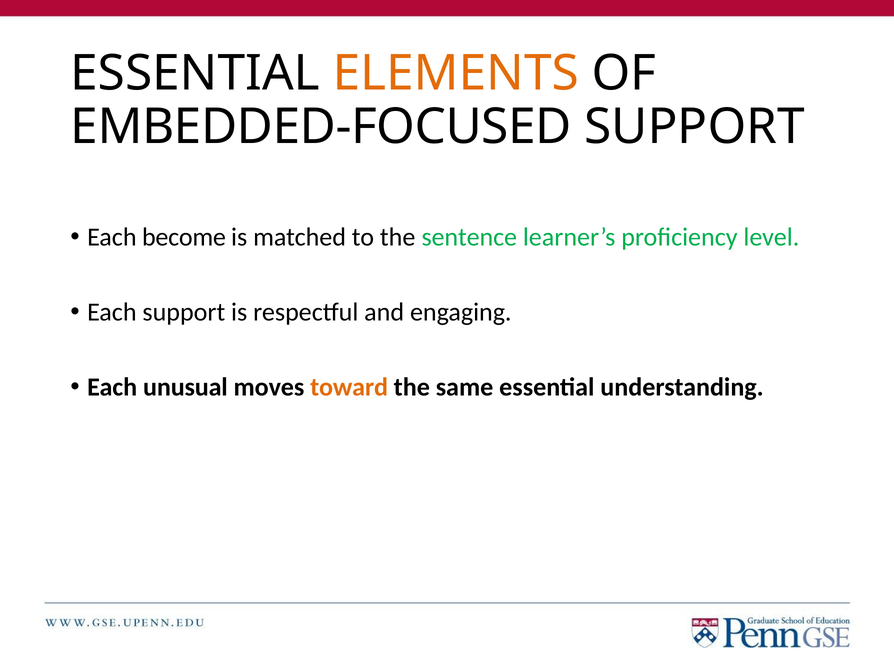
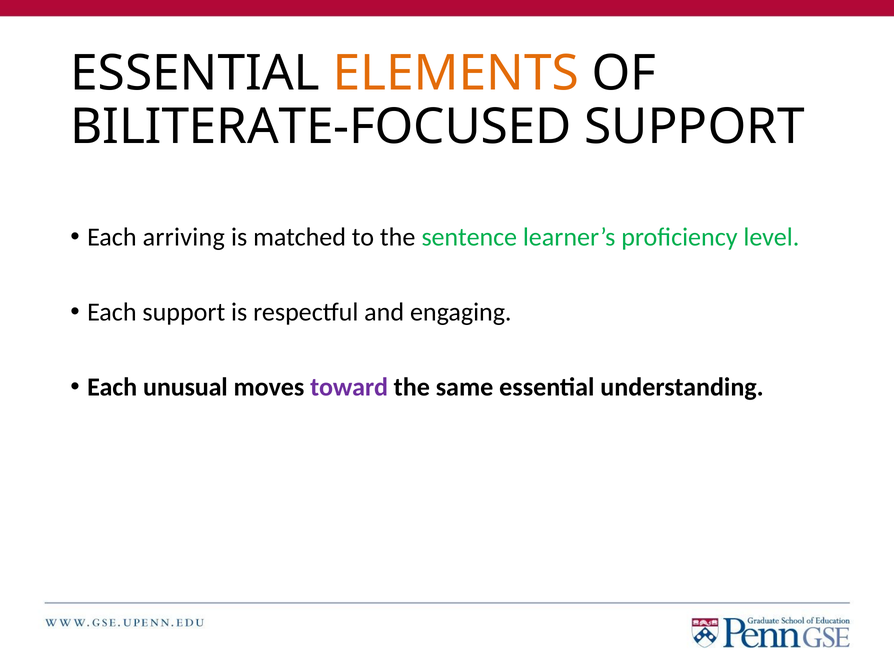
EMBEDDED-FOCUSED: EMBEDDED-FOCUSED -> BILITERATE-FOCUSED
become: become -> arriving
toward colour: orange -> purple
